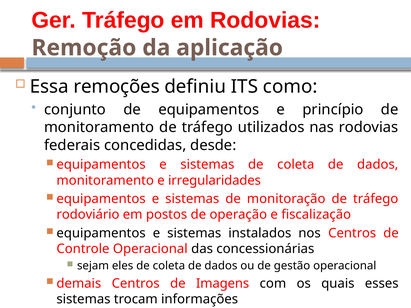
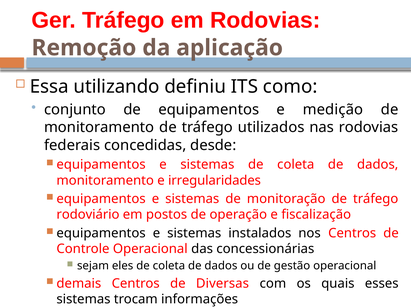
remoções: remoções -> utilizando
princípio: princípio -> medição
Imagens: Imagens -> Diversas
